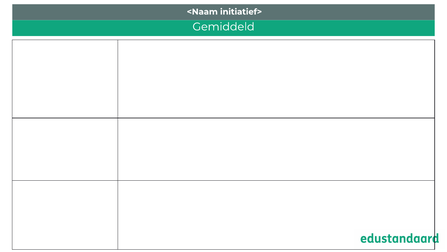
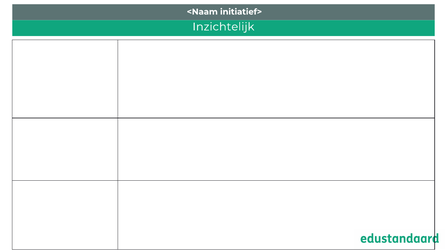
Gemiddeld: Gemiddeld -> Inzichtelijk
